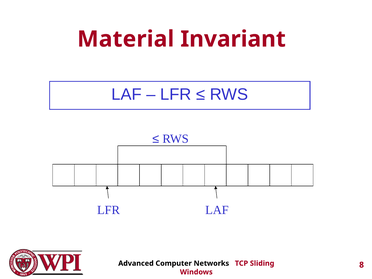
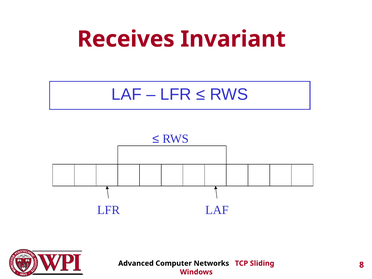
Material: Material -> Receives
